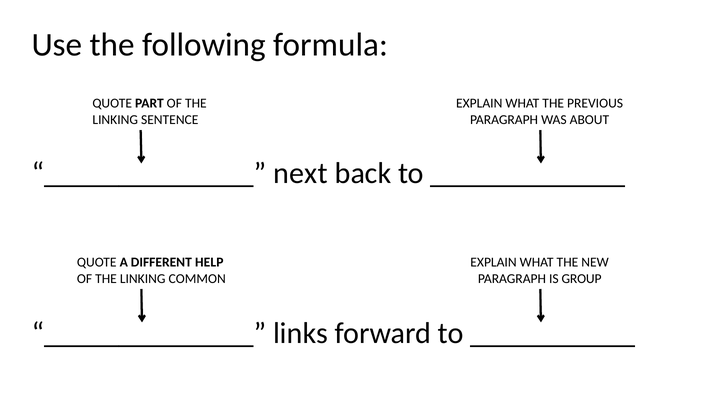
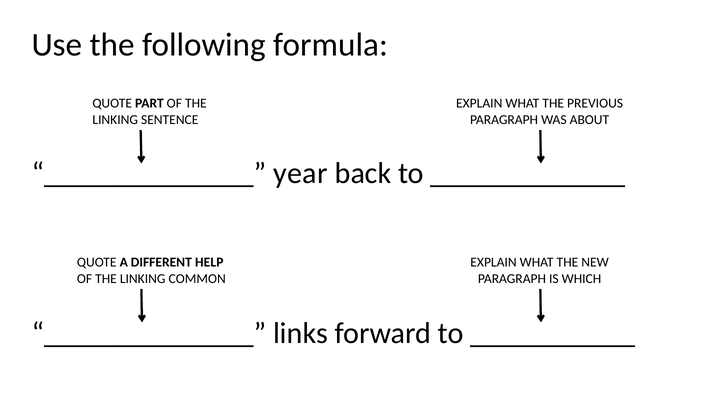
next: next -> year
GROUP: GROUP -> WHICH
